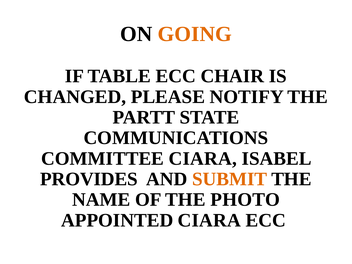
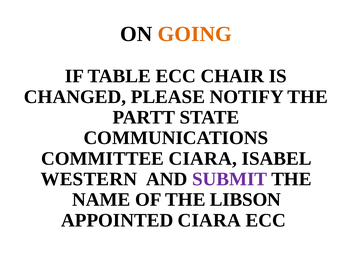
PROVIDES: PROVIDES -> WESTERN
SUBMIT colour: orange -> purple
PHOTO: PHOTO -> LIBSON
